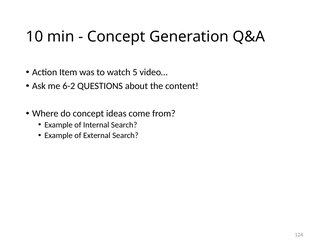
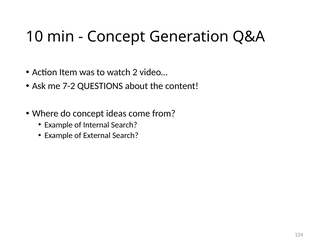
5: 5 -> 2
6-2: 6-2 -> 7-2
